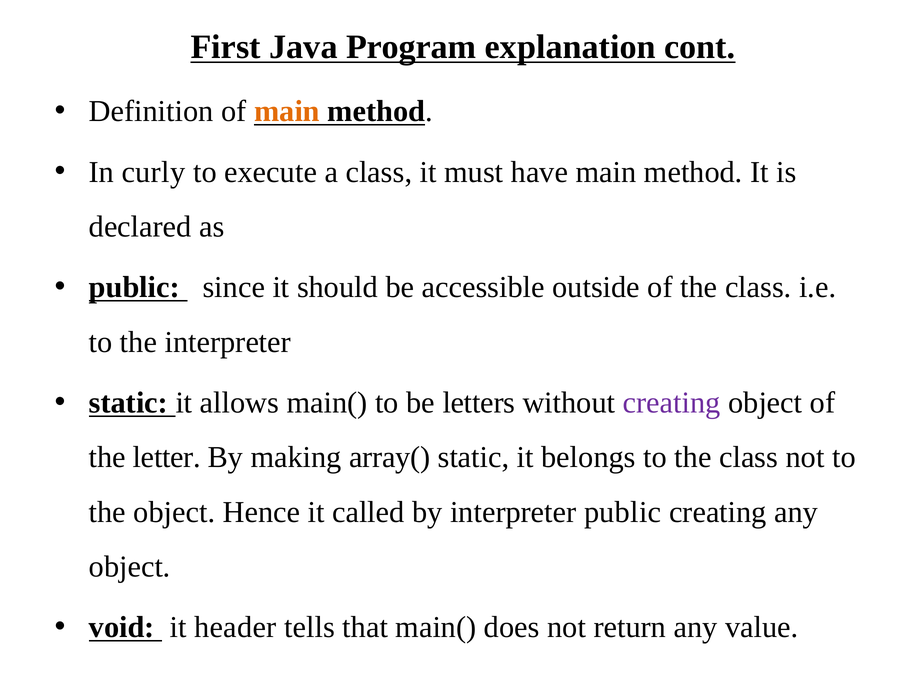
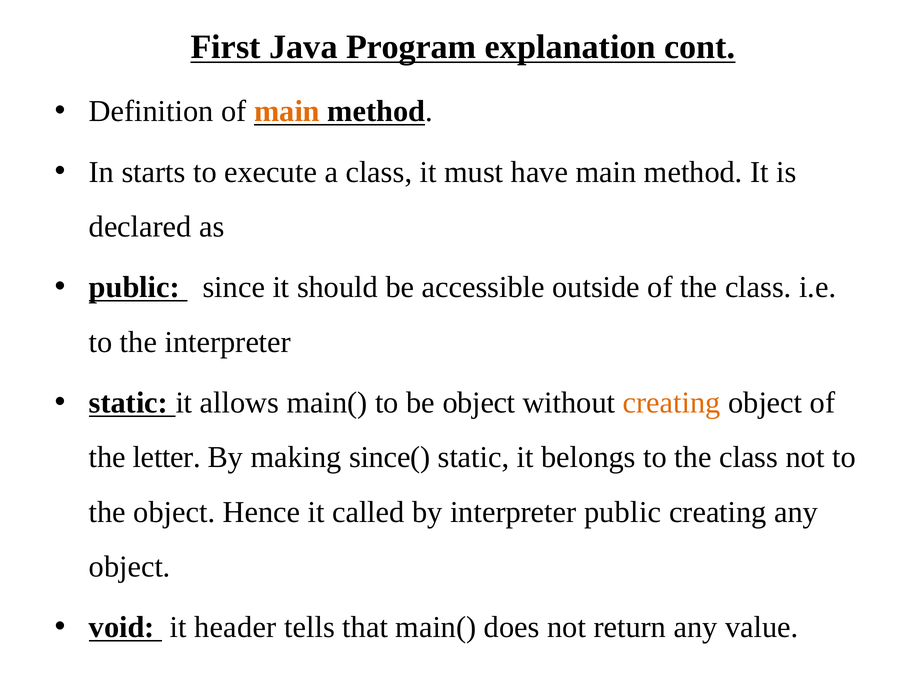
curly: curly -> starts
be letters: letters -> object
creating at (672, 403) colour: purple -> orange
array(: array( -> since(
